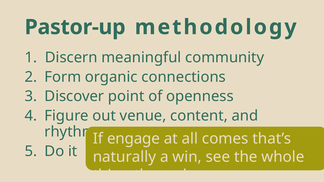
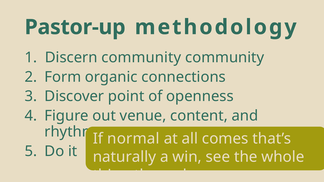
Discern meaningful: meaningful -> community
engage: engage -> normal
